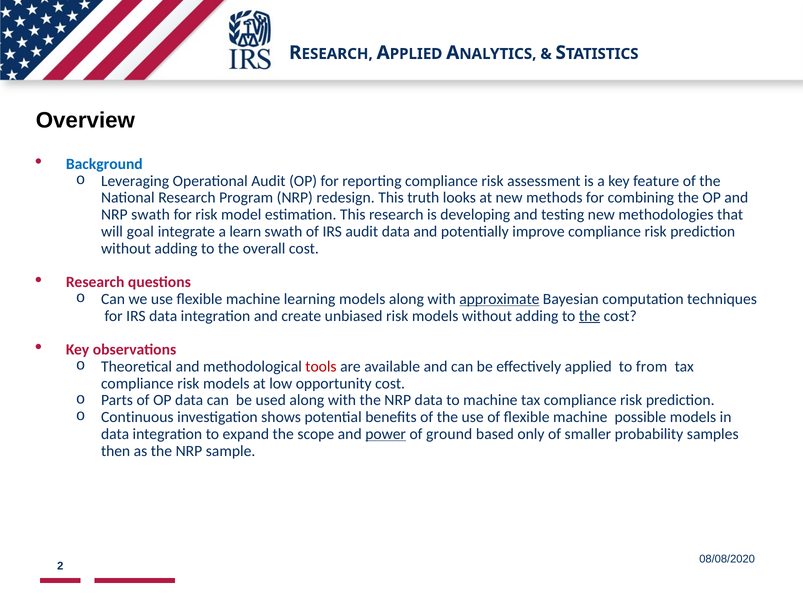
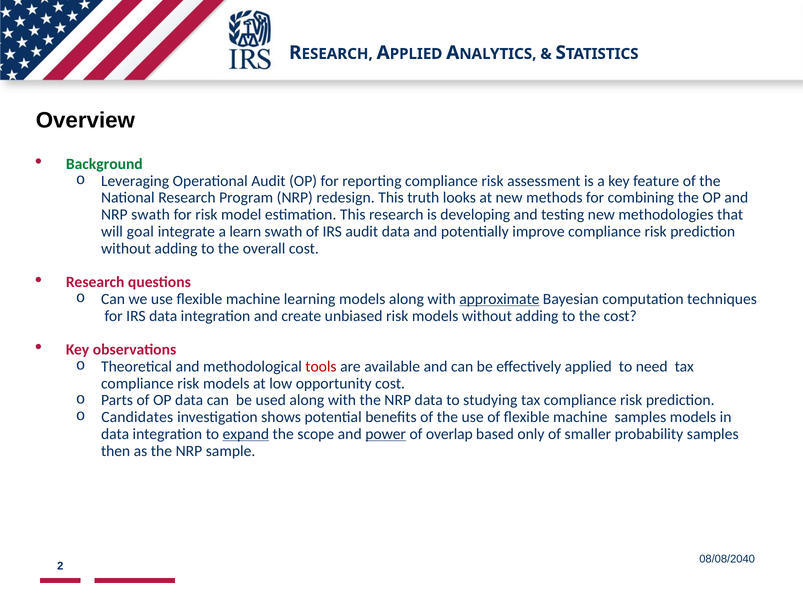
Background colour: blue -> green
the at (590, 316) underline: present -> none
from: from -> need
to machine: machine -> studying
Continuous: Continuous -> Candidates
machine possible: possible -> samples
expand underline: none -> present
ground: ground -> overlap
08/08/2020: 08/08/2020 -> 08/08/2040
